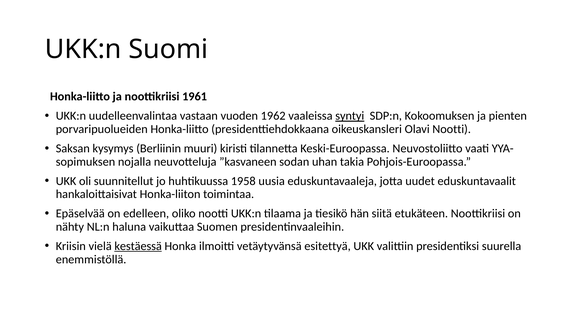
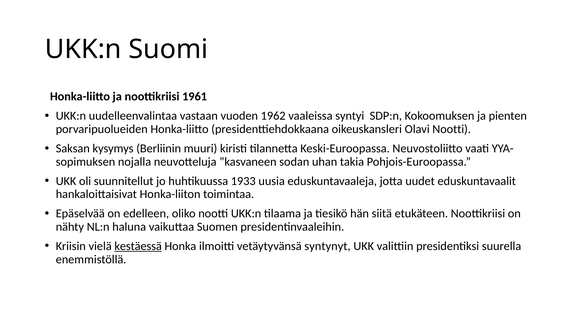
syntyi underline: present -> none
1958: 1958 -> 1933
esitettyä: esitettyä -> syntynyt
